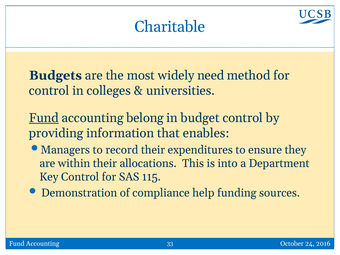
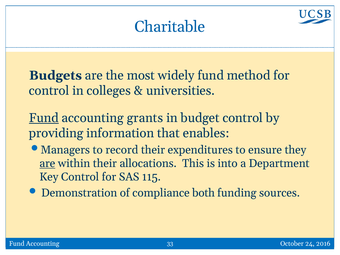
widely need: need -> fund
belong: belong -> grants
are at (47, 163) underline: none -> present
help: help -> both
